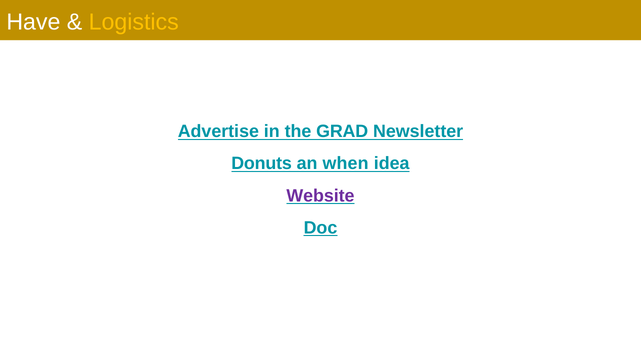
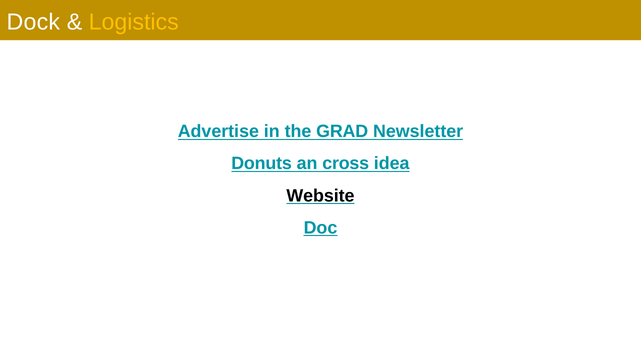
Have: Have -> Dock
when: when -> cross
Website colour: purple -> black
